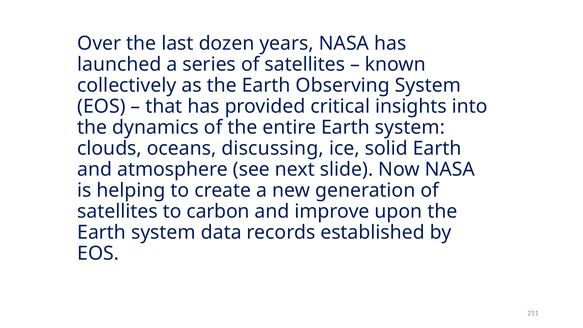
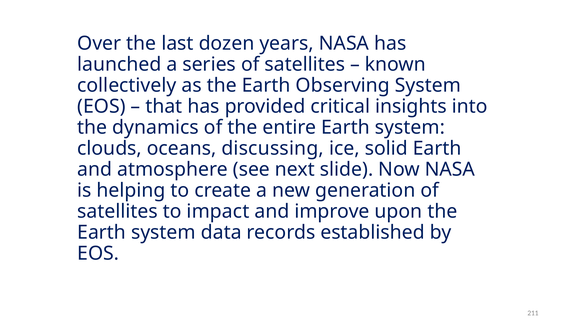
carbon: carbon -> impact
